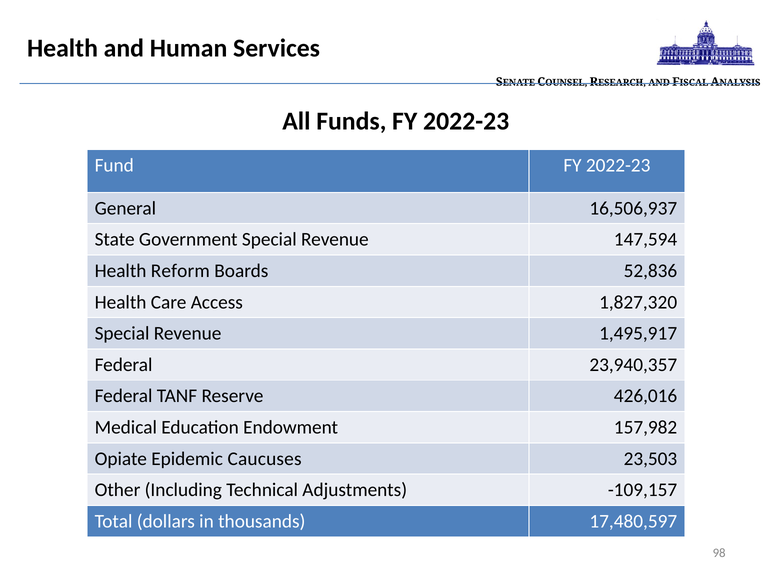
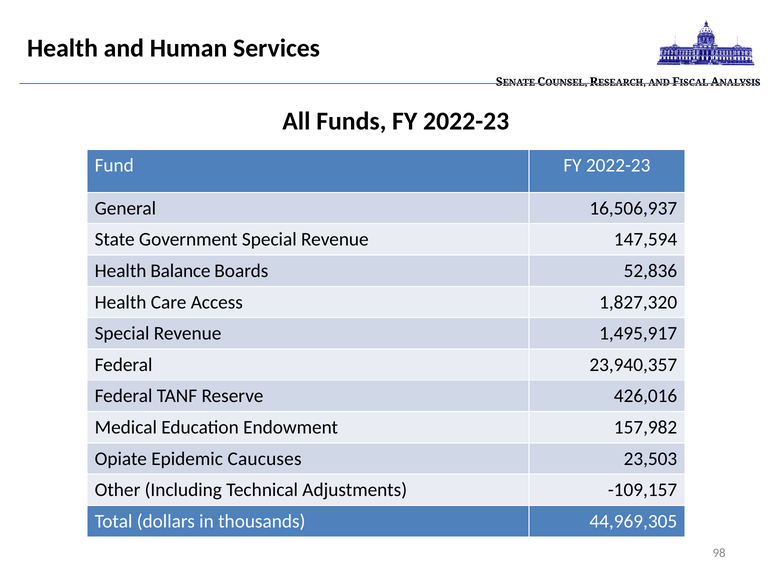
Reform: Reform -> Balance
17,480,597: 17,480,597 -> 44,969,305
